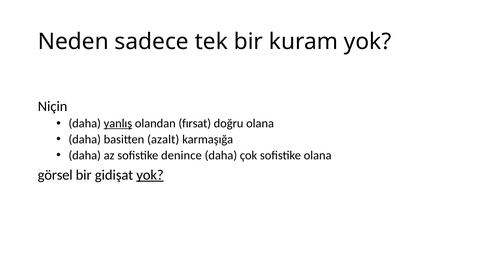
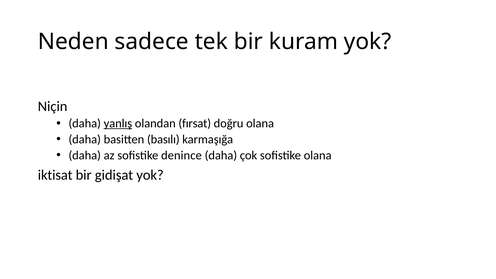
azalt: azalt -> basılı
görsel: görsel -> iktisat
yok at (150, 175) underline: present -> none
